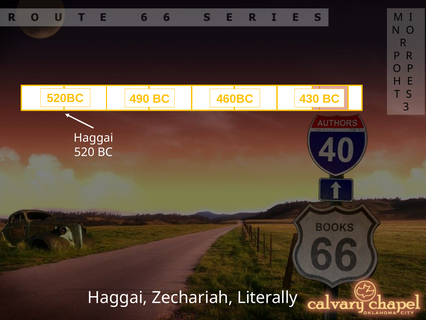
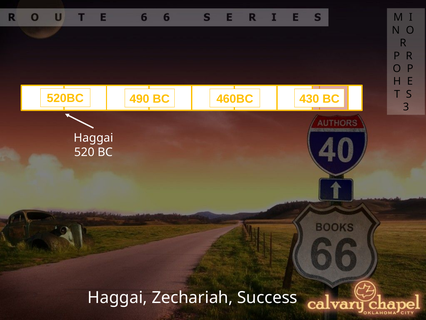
Literally: Literally -> Success
